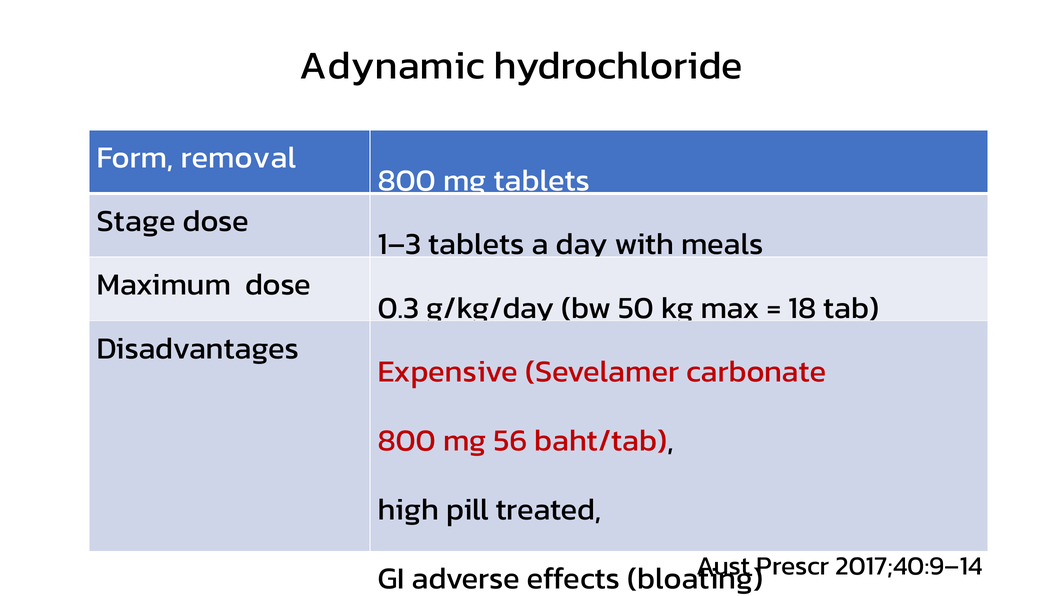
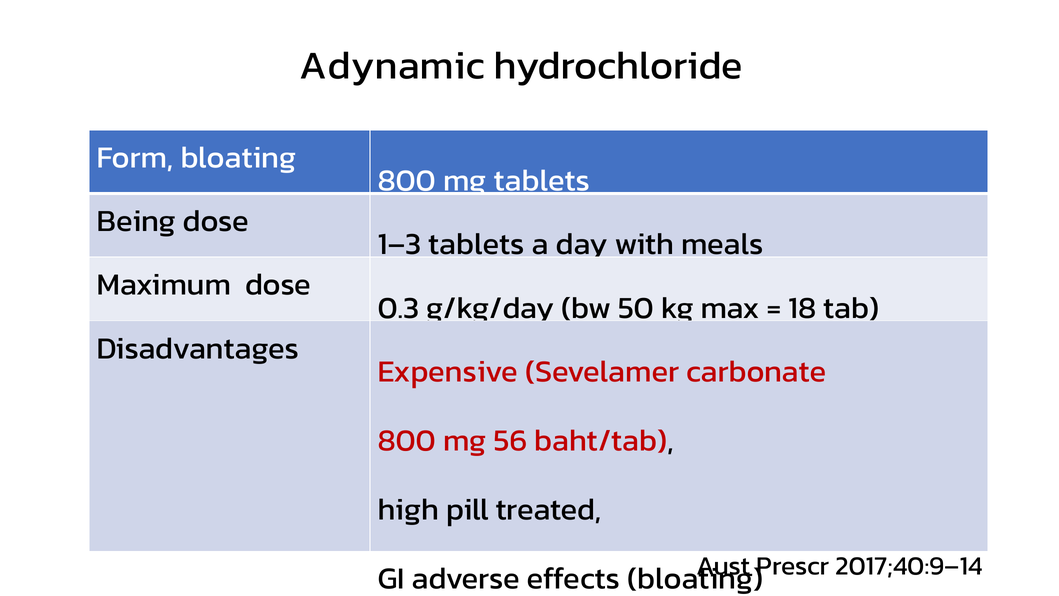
Form removal: removal -> bloating
Stage: Stage -> Being
